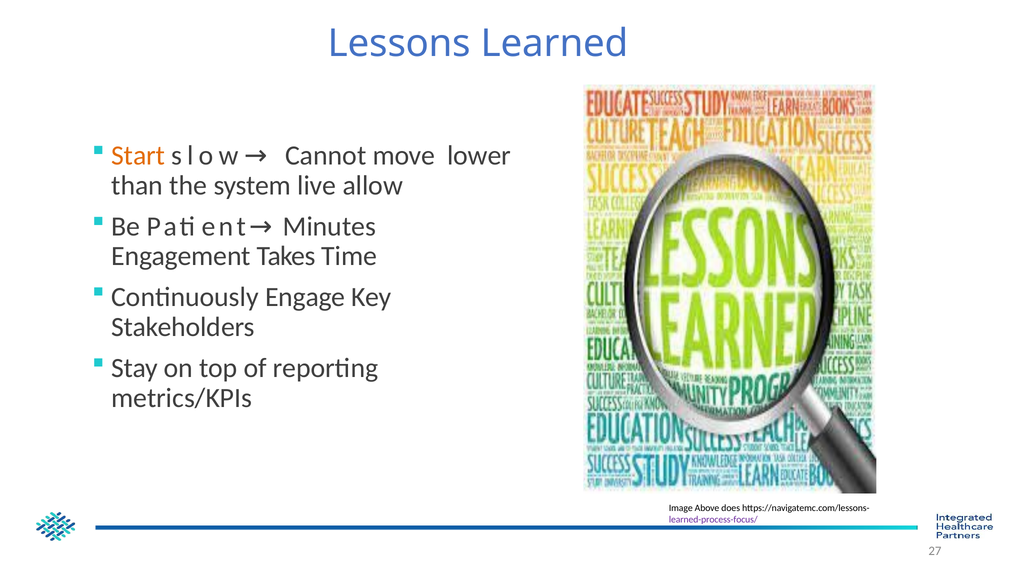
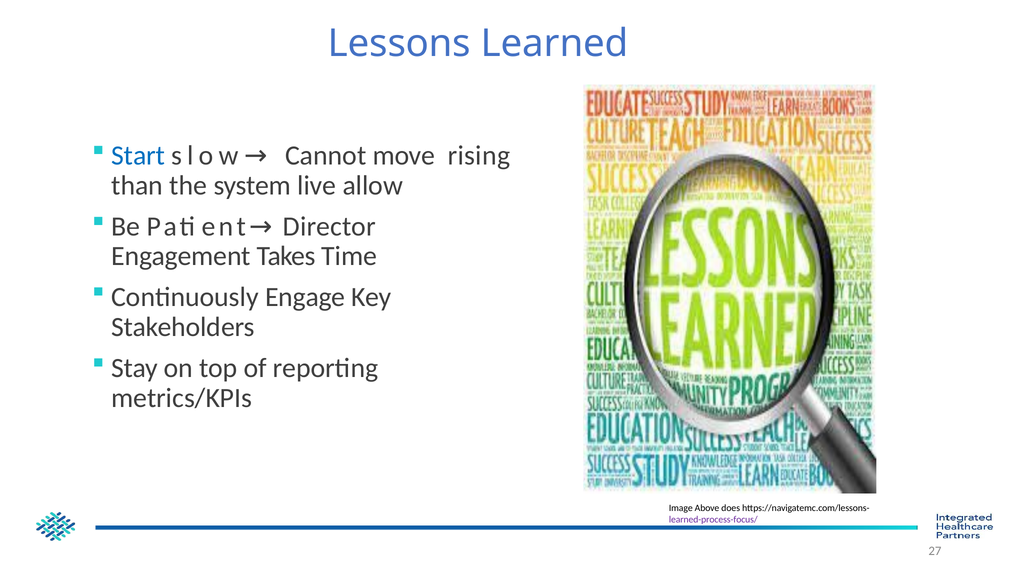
Start colour: orange -> blue
lower: lower -> rising
Minutes: Minutes -> Director
